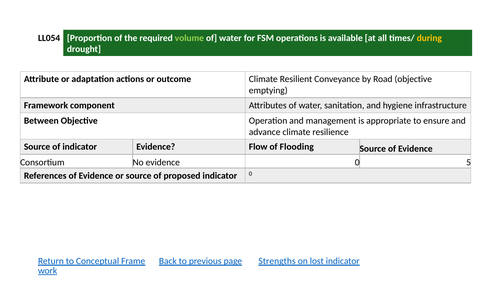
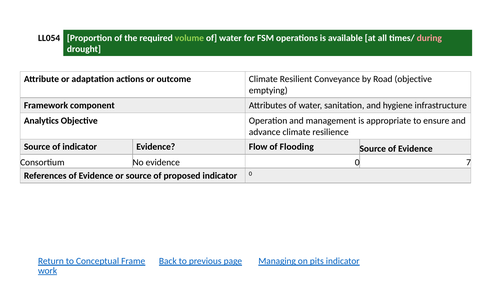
during colour: yellow -> pink
Between: Between -> Analytics
5: 5 -> 7
Strengths: Strengths -> Managing
lost: lost -> pits
